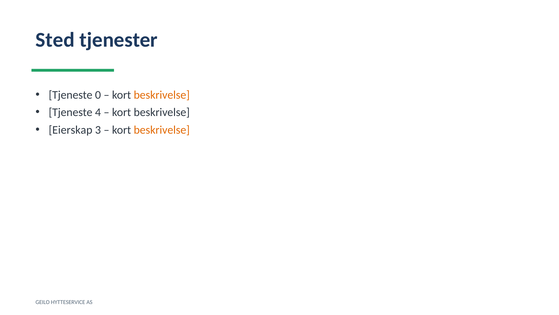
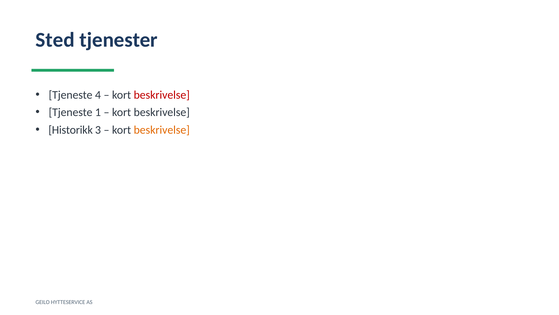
0: 0 -> 4
beskrivelse at (162, 95) colour: orange -> red
4: 4 -> 1
Eierskap: Eierskap -> Historikk
